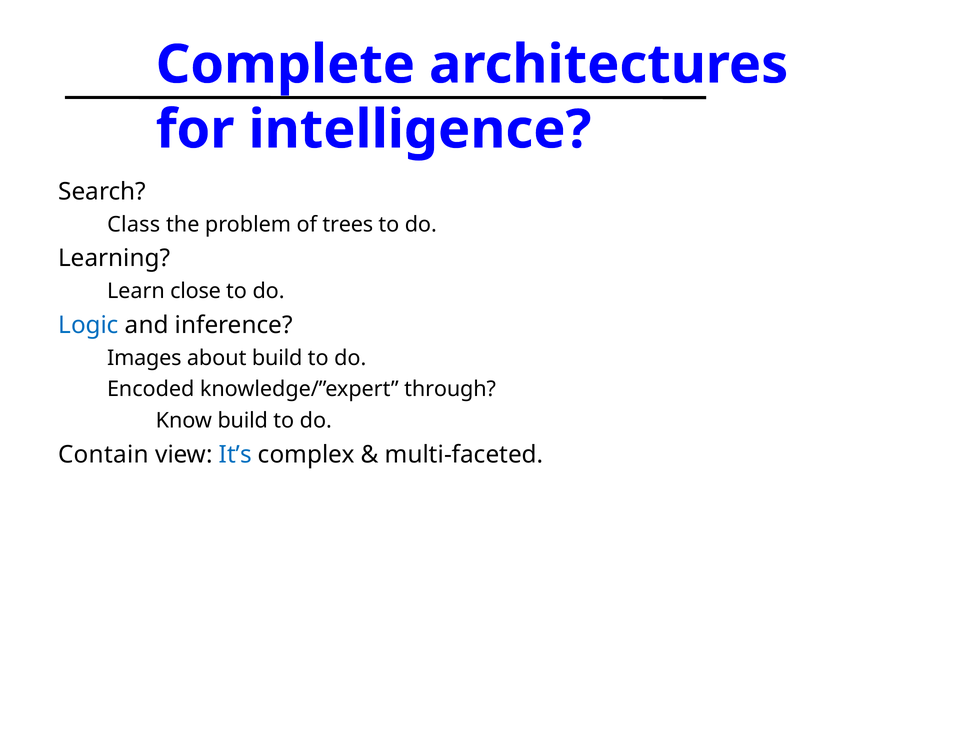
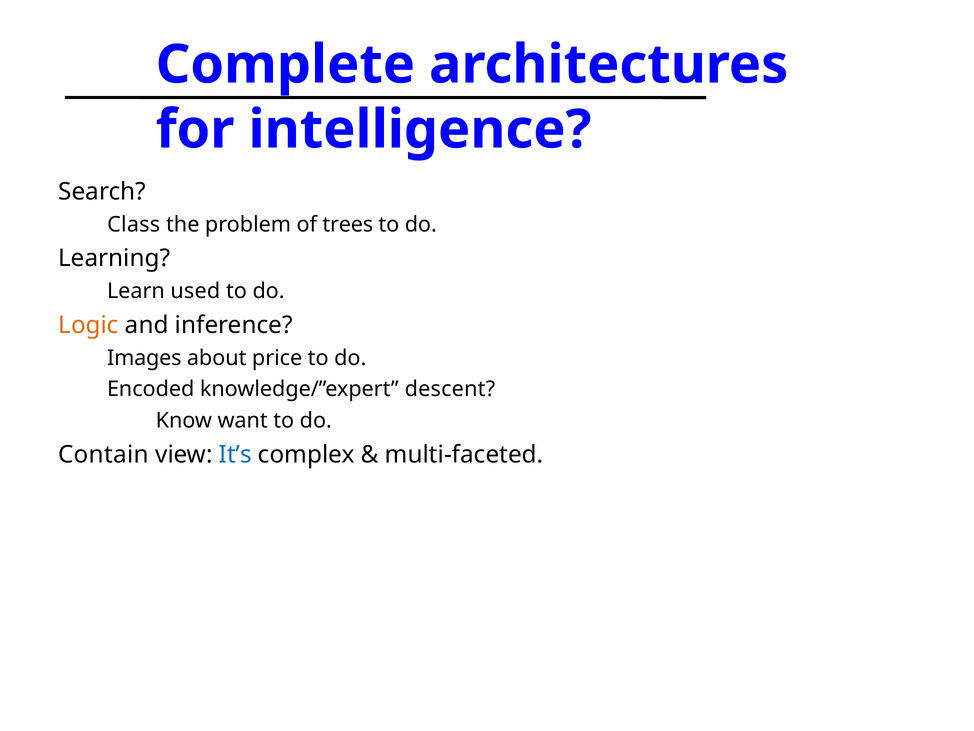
close: close -> used
Logic colour: blue -> orange
about build: build -> price
through: through -> descent
Know build: build -> want
